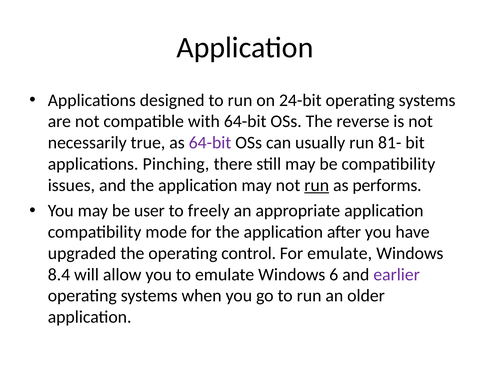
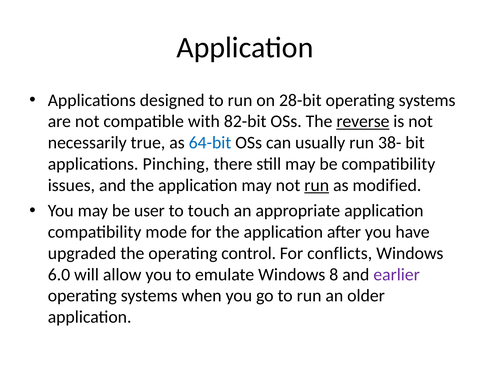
24-bit: 24-bit -> 28-bit
with 64-bit: 64-bit -> 82-bit
reverse underline: none -> present
64-bit at (210, 142) colour: purple -> blue
81-: 81- -> 38-
performs: performs -> modified
freely: freely -> touch
For emulate: emulate -> conflicts
8.4: 8.4 -> 6.0
6: 6 -> 8
